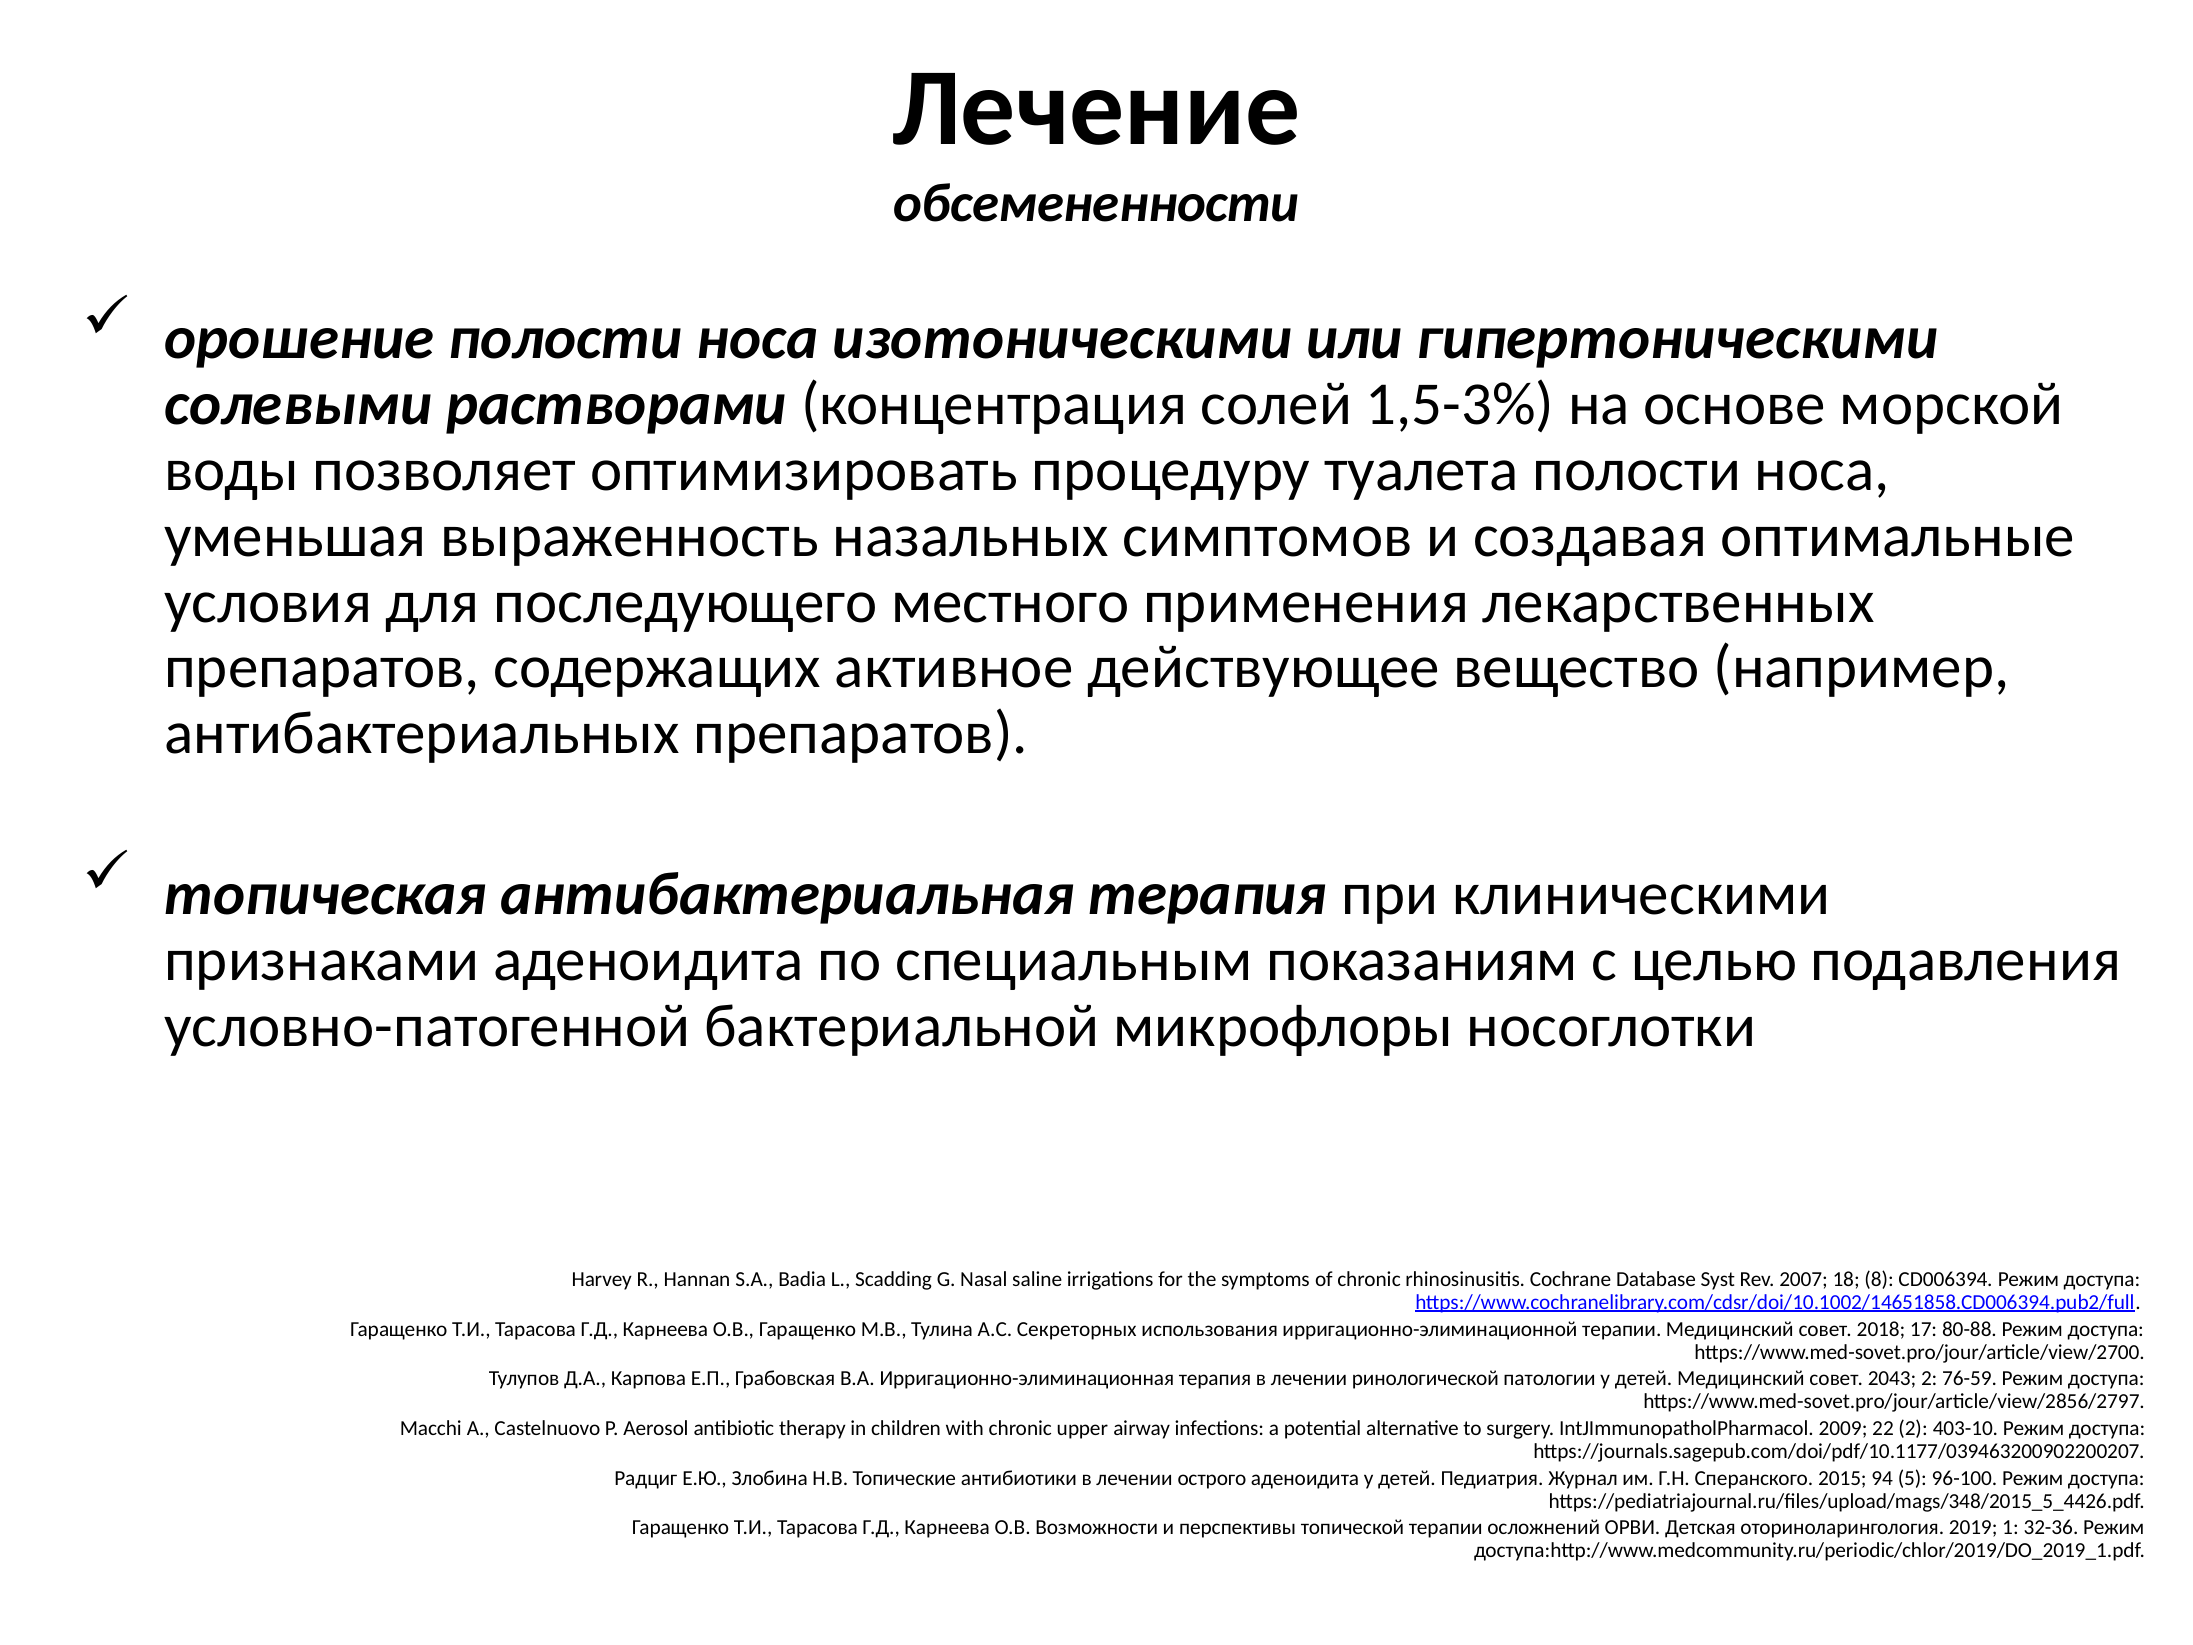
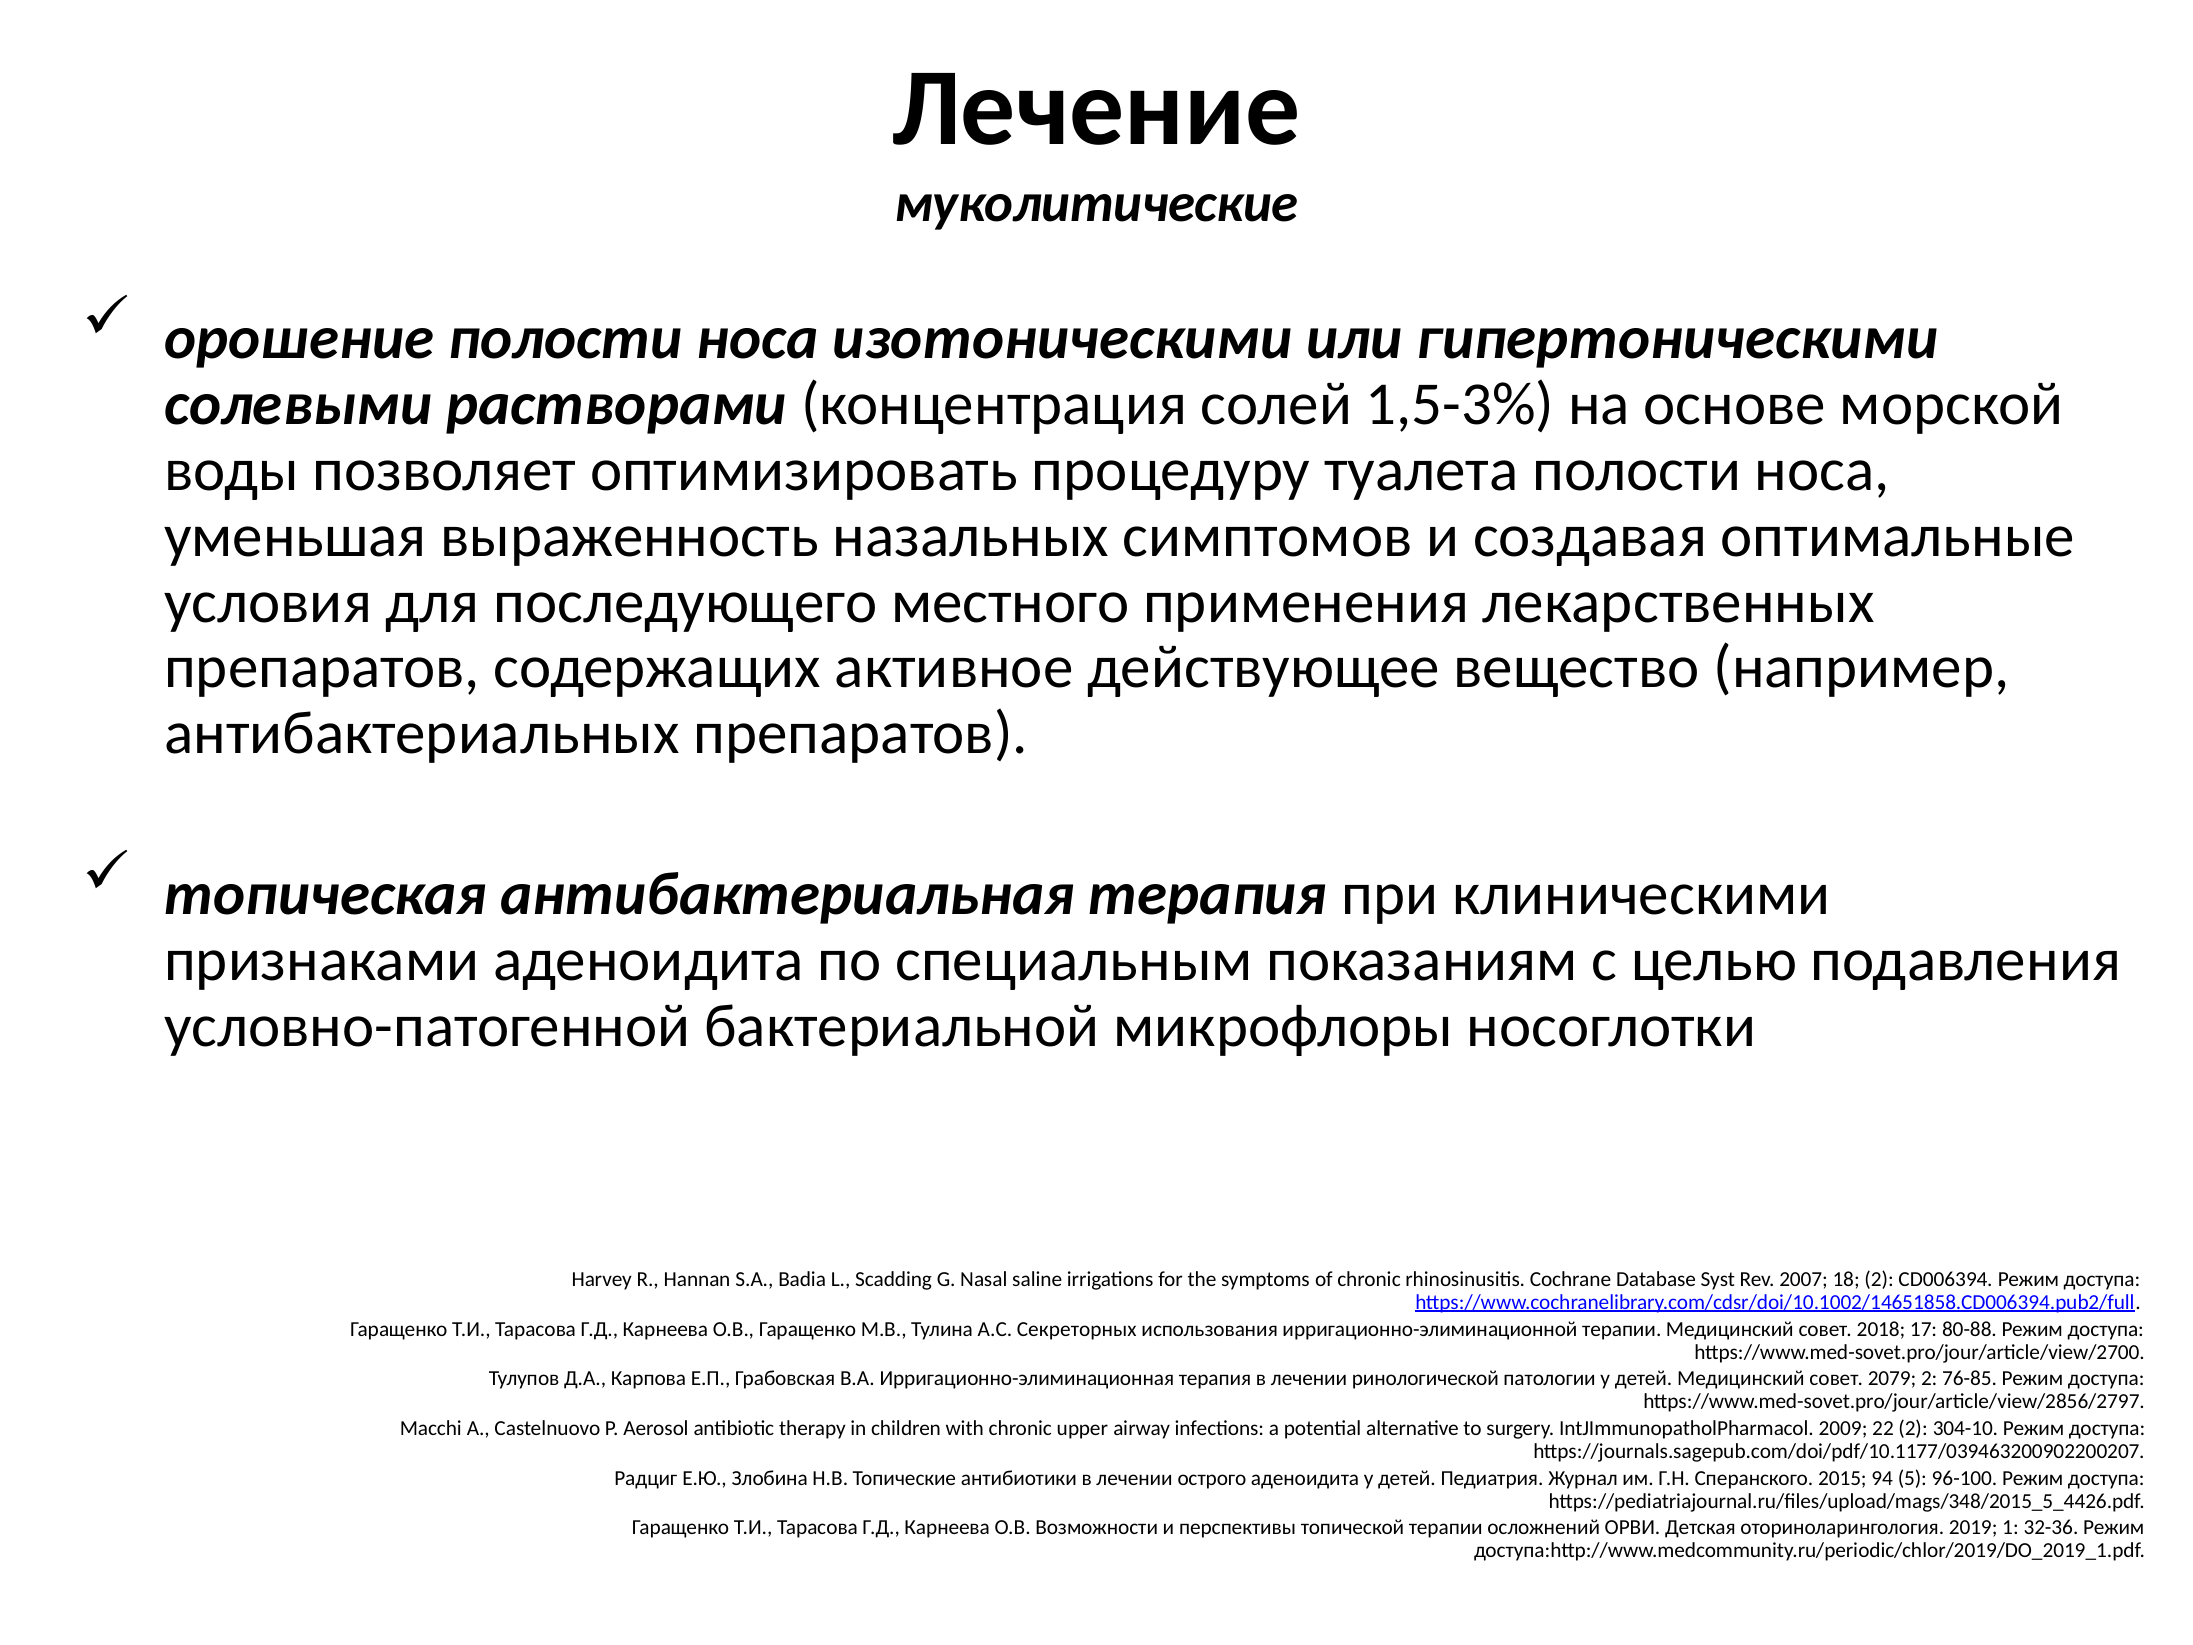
обсемененности: обсемененности -> муколитические
18 8: 8 -> 2
2043: 2043 -> 2079
76-59: 76-59 -> 76-85
403-10: 403-10 -> 304-10
